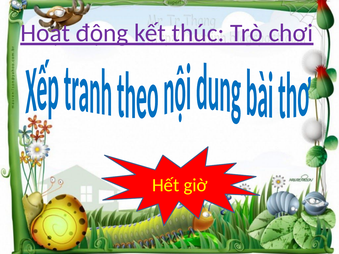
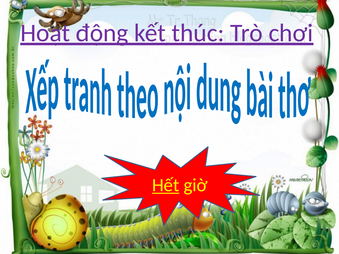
Hết underline: none -> present
